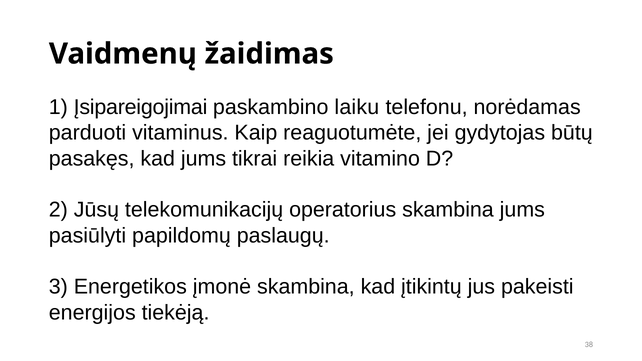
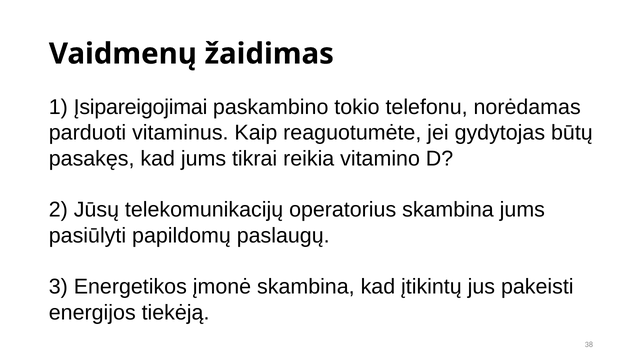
laiku: laiku -> tokio
